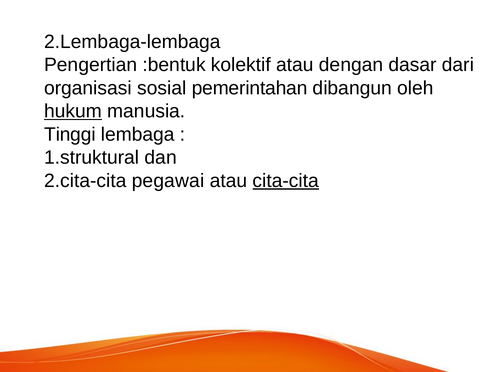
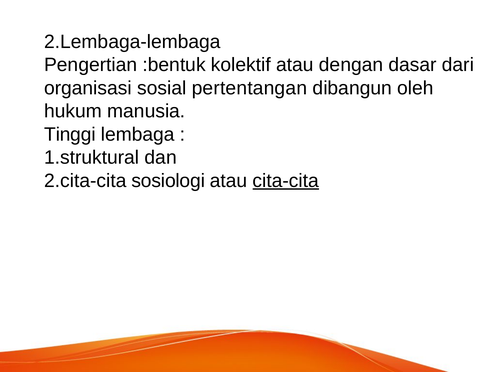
pemerintahan: pemerintahan -> pertentangan
hukum underline: present -> none
pegawai: pegawai -> sosiologi
